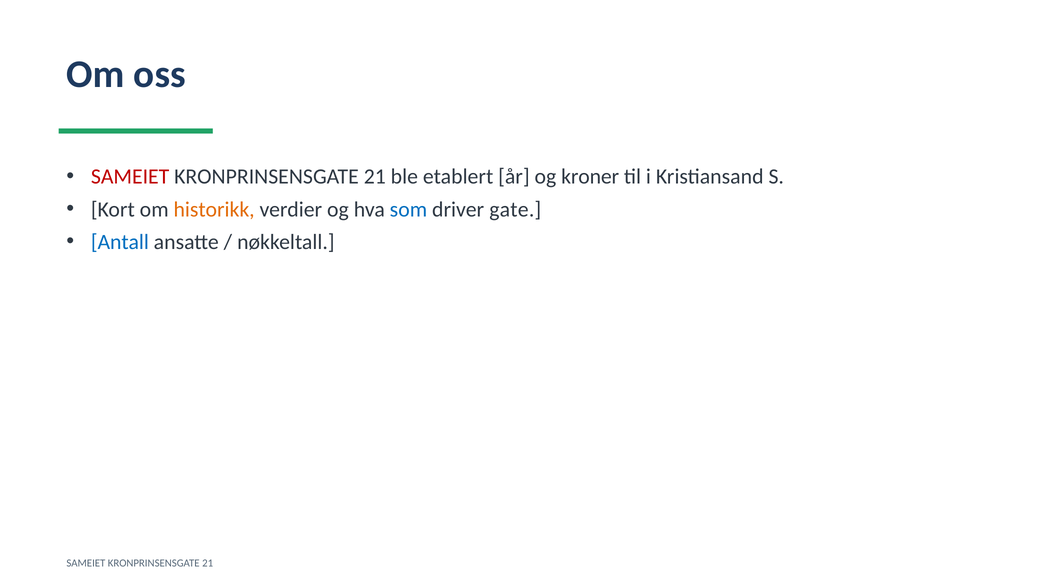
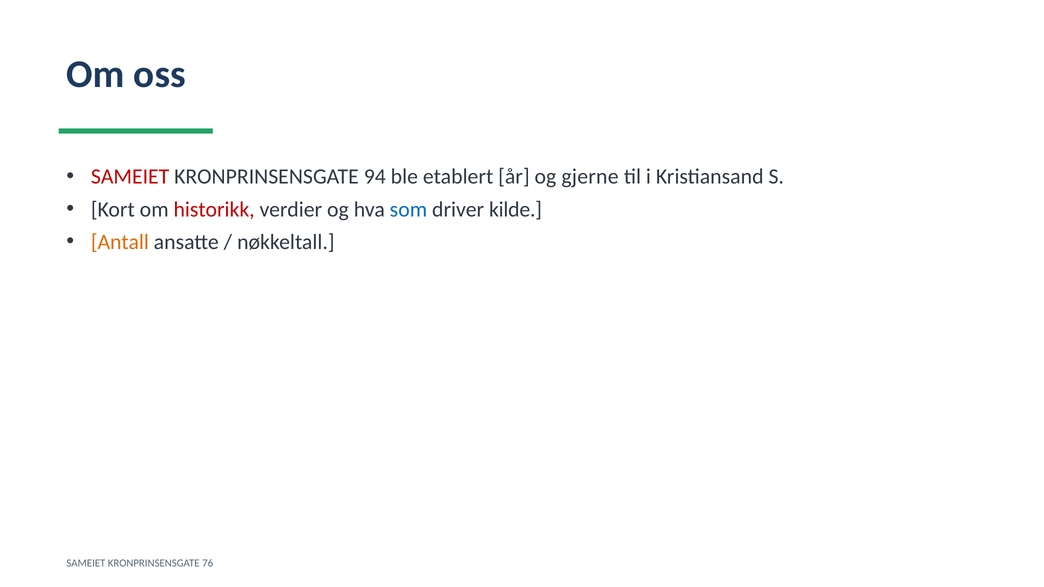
21 at (375, 177): 21 -> 94
kroner: kroner -> gjerne
historikk colour: orange -> red
gate: gate -> kilde
Antall colour: blue -> orange
21 at (208, 563): 21 -> 76
